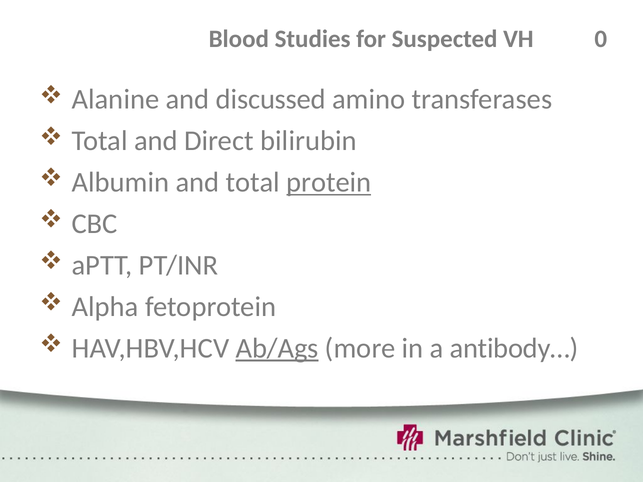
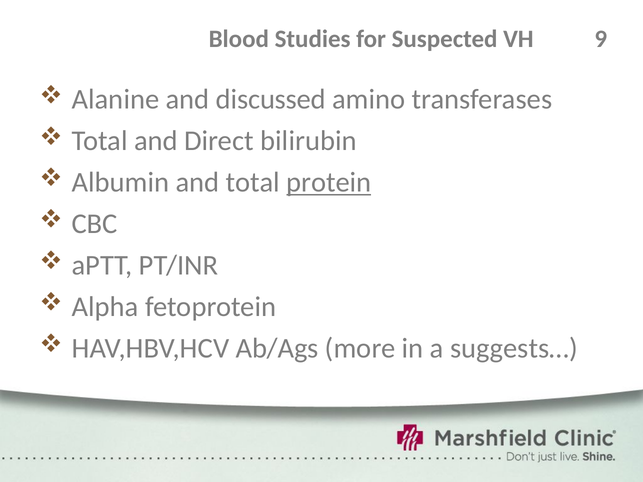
0: 0 -> 9
Ab/Ags underline: present -> none
antibody…: antibody… -> suggests…
